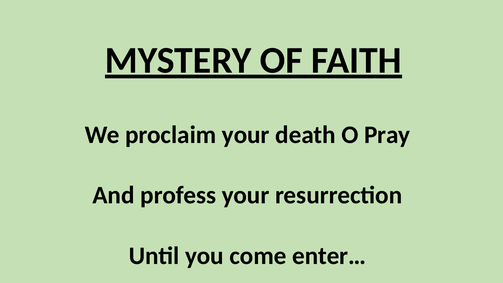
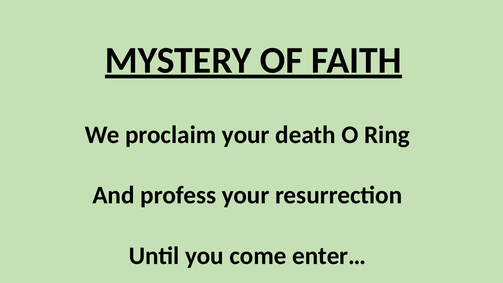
Pray: Pray -> Ring
